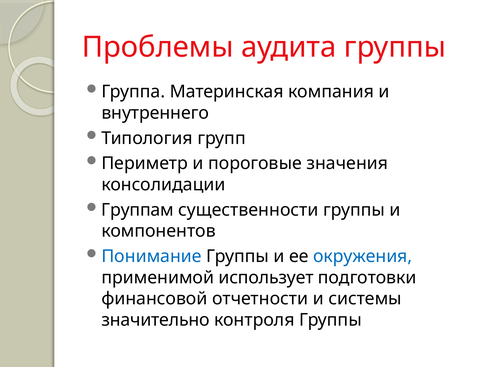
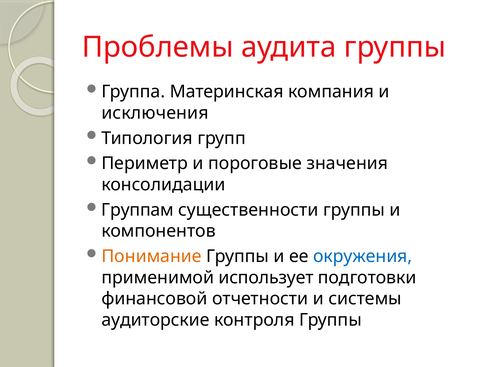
внутреннего: внутреннего -> исключения
Понимание colour: blue -> orange
значительно: значительно -> аудиторские
